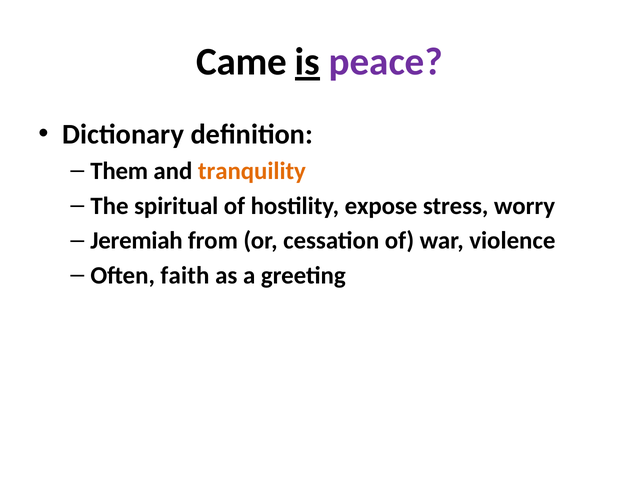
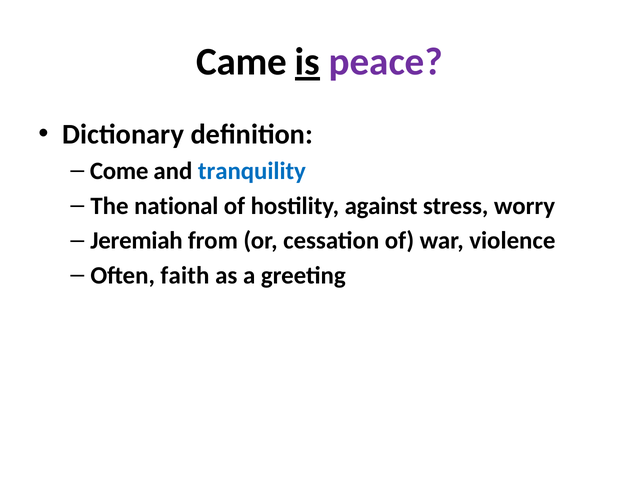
Them: Them -> Come
tranquility colour: orange -> blue
spiritual: spiritual -> national
expose: expose -> against
